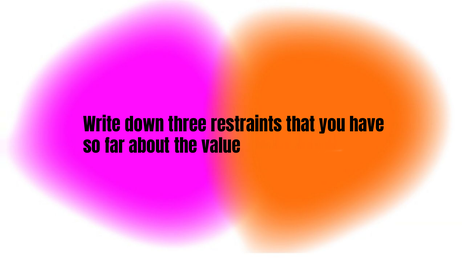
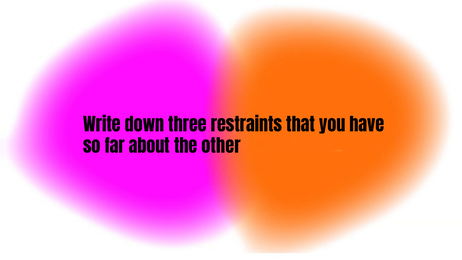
value: value -> other
